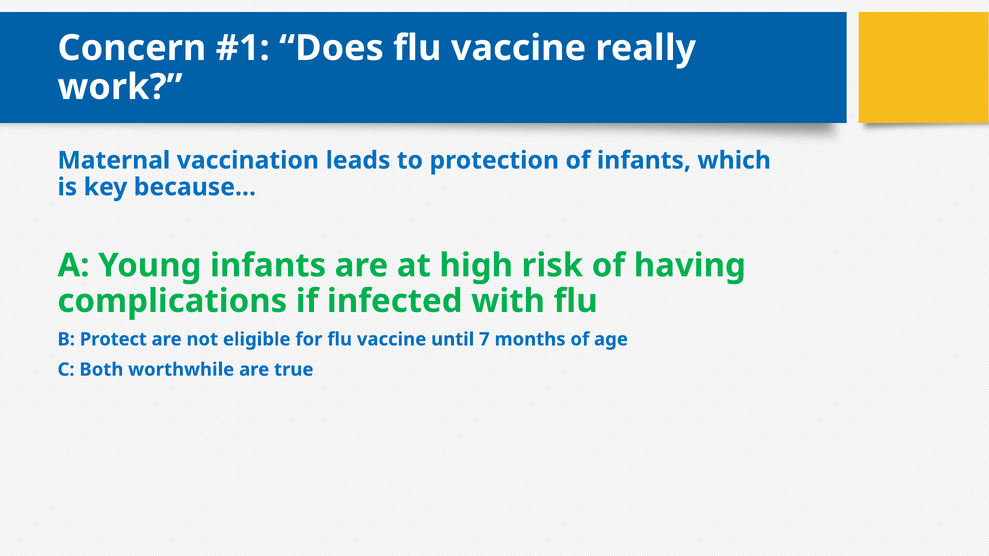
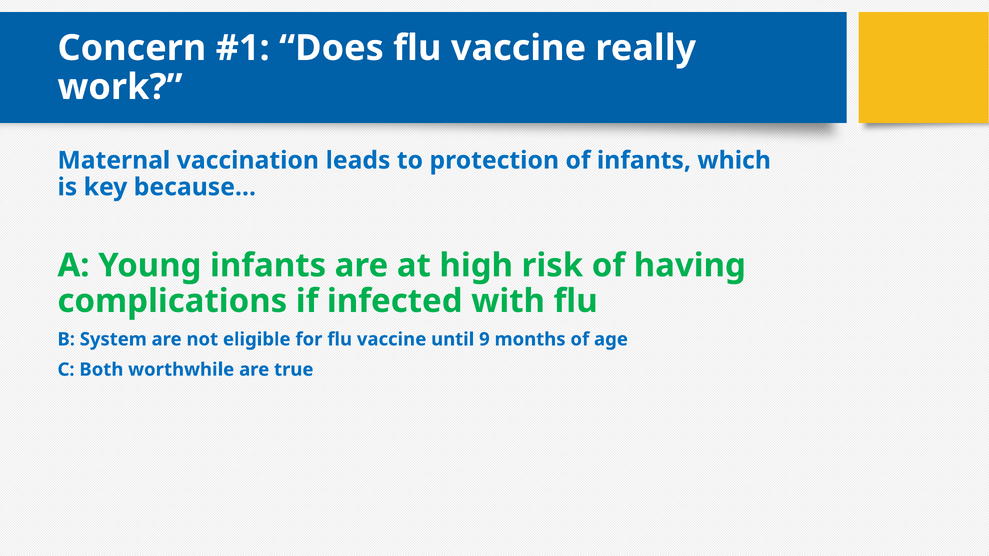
Protect: Protect -> System
7: 7 -> 9
